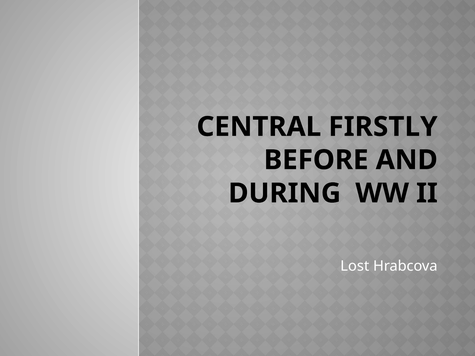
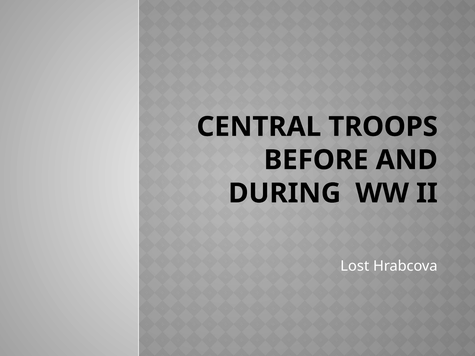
FIRSTLY: FIRSTLY -> TROOPS
